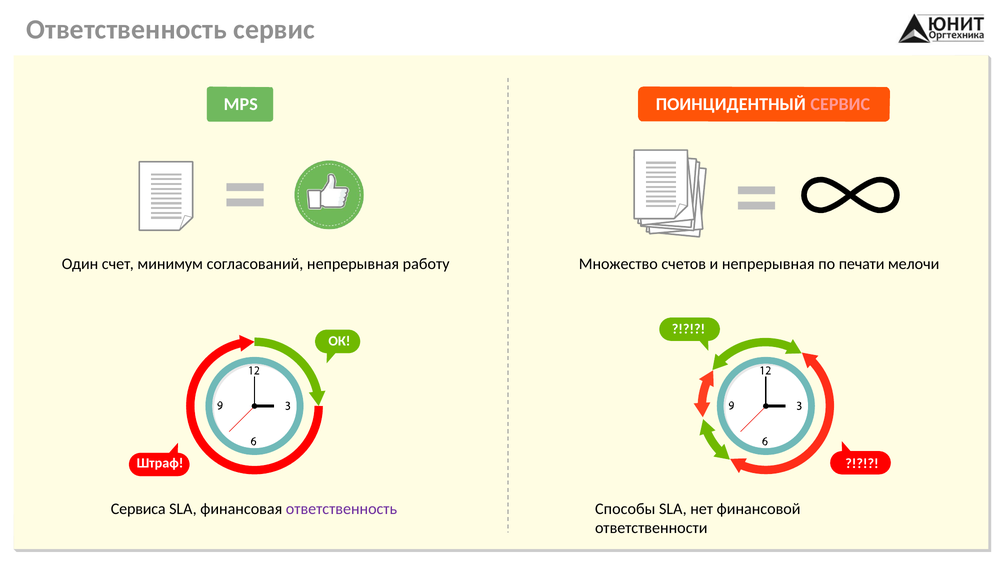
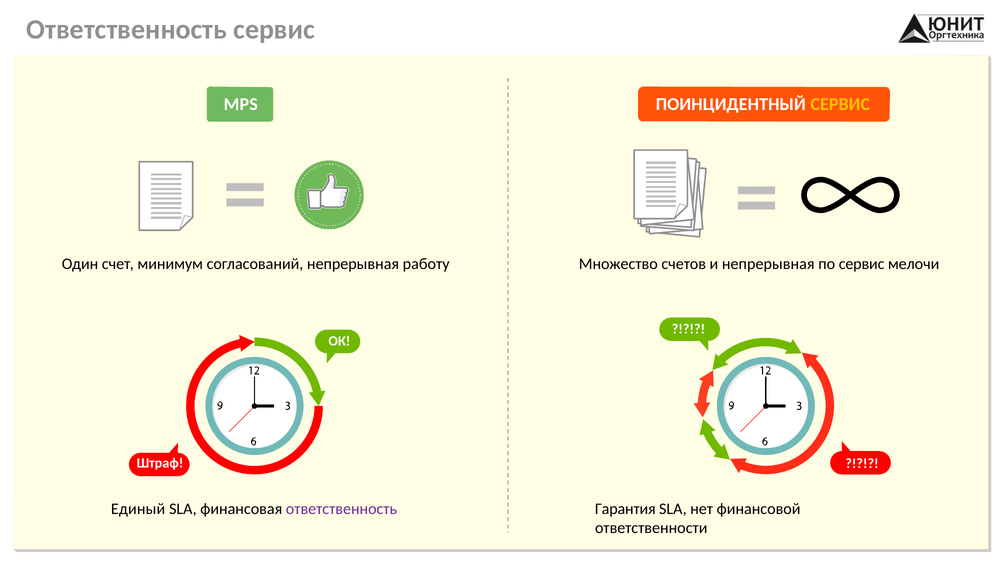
СЕРВИС at (840, 104) colour: pink -> yellow
по печати: печати -> сервис
Способы: Способы -> Гарантия
Сервиса: Сервиса -> Единый
